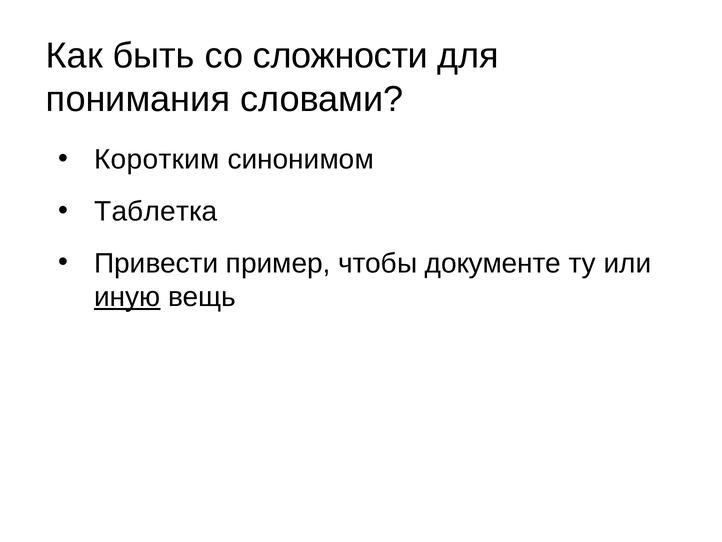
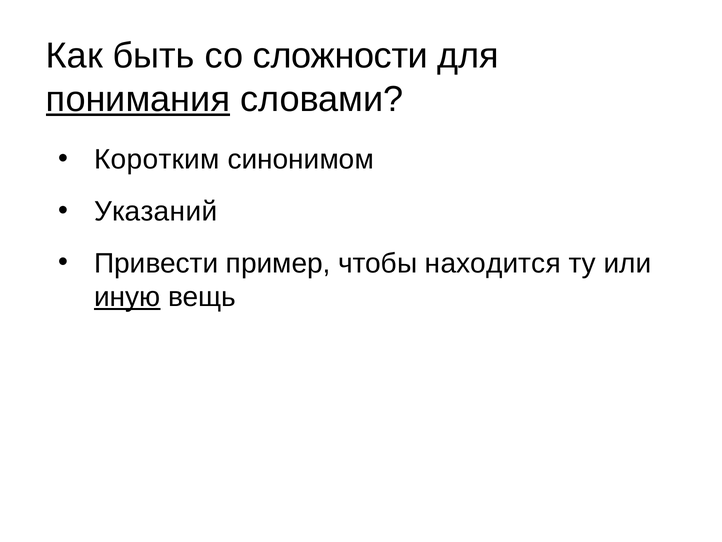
понимания underline: none -> present
Таблетка: Таблетка -> Указаний
документе: документе -> находится
